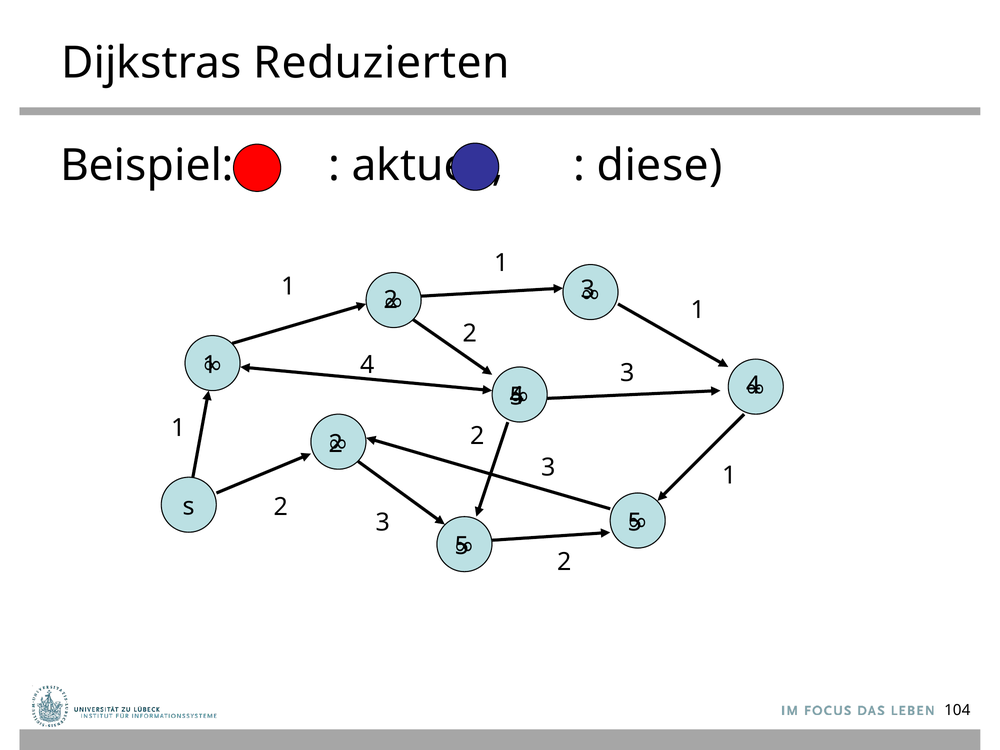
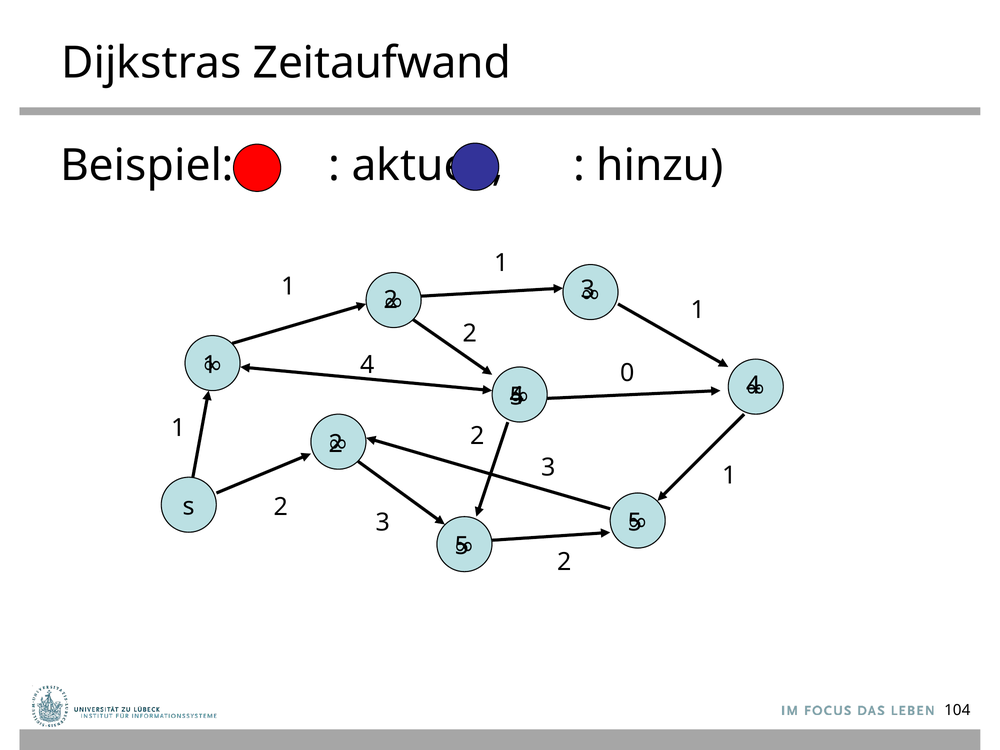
Reduzierten: Reduzierten -> Zeitaufwand
diese: diese -> hinzu
3 at (627, 373): 3 -> 0
